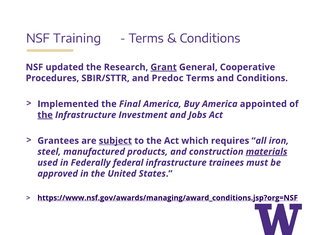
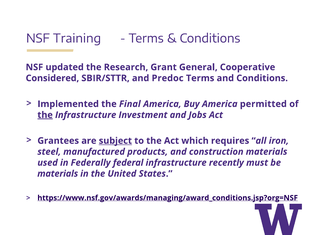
Grant underline: present -> none
Procedures: Procedures -> Considered
appointed: appointed -> permitted
materials at (267, 152) underline: present -> none
trainees: trainees -> recently
approved at (58, 173): approved -> materials
